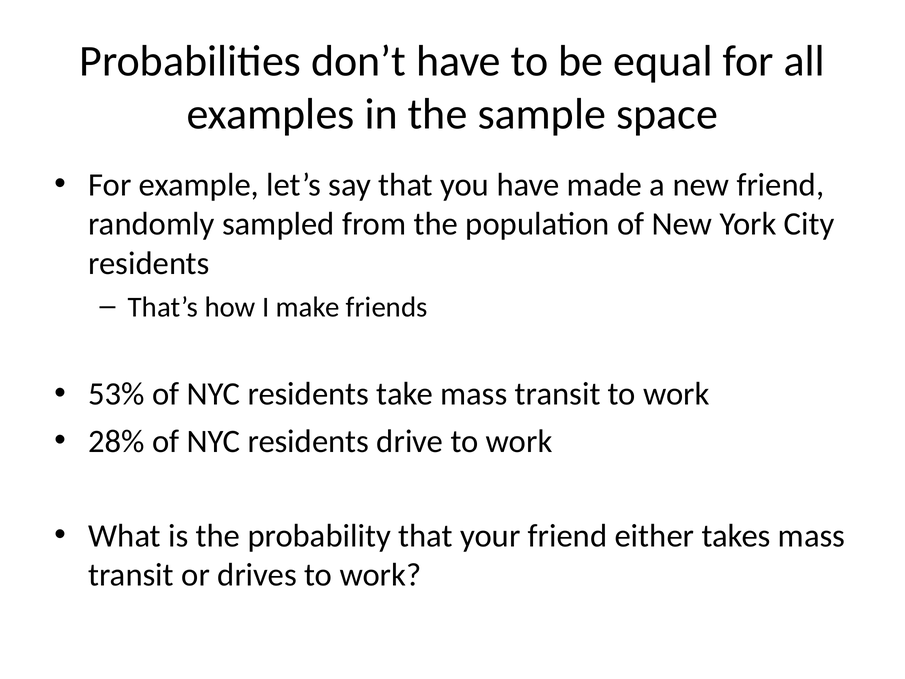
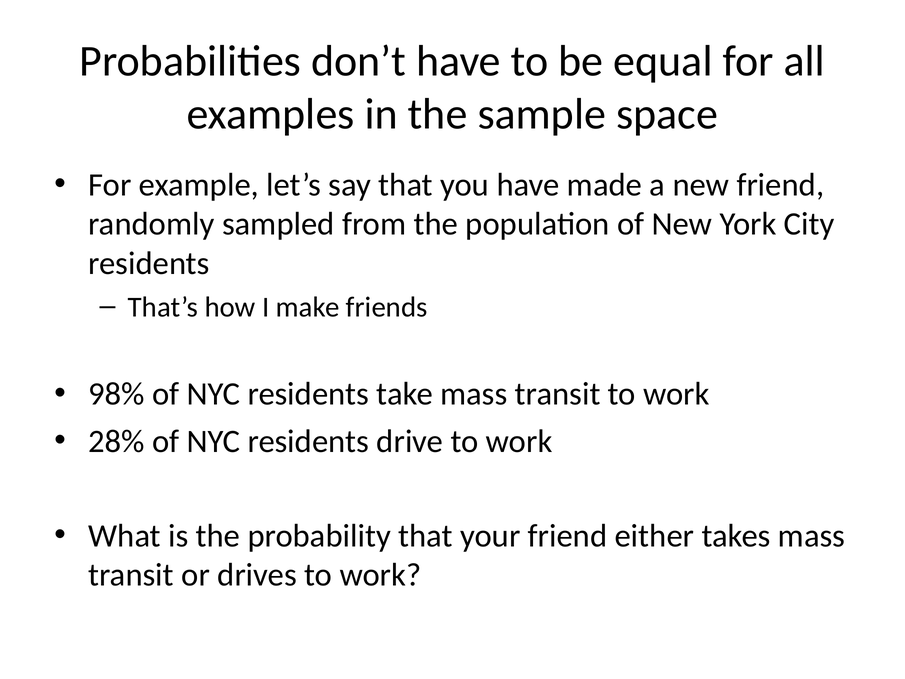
53%: 53% -> 98%
